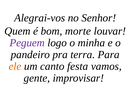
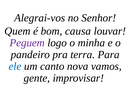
morte: morte -> causa
ele colour: orange -> blue
festa: festa -> nova
